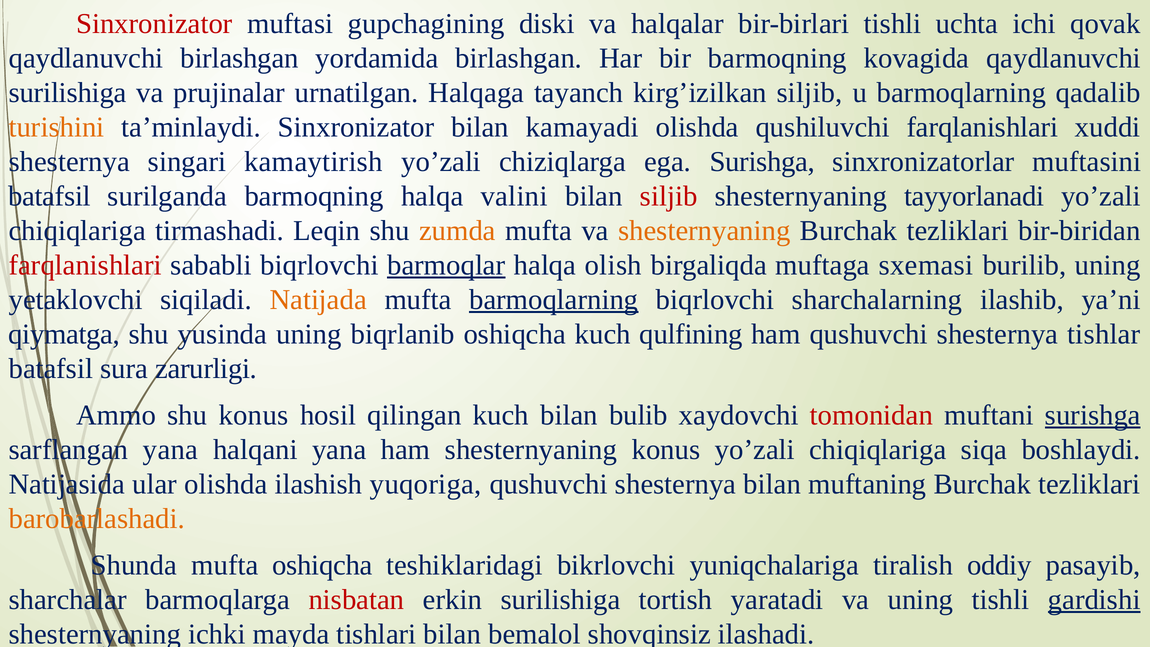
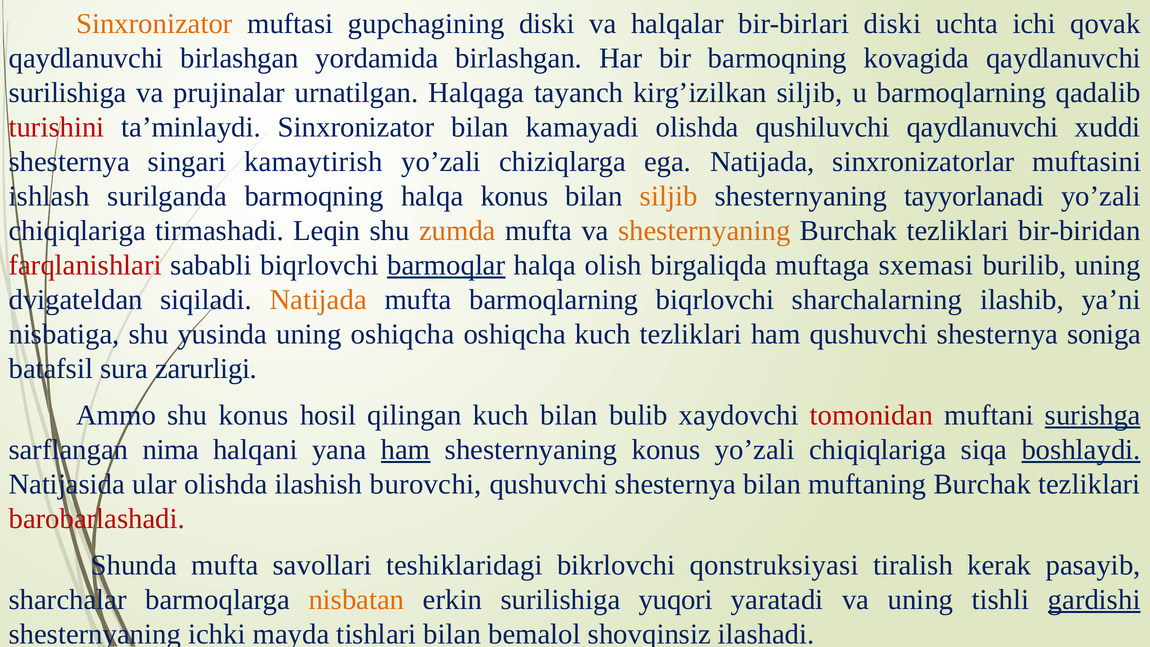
Sinxronizator at (154, 24) colour: red -> orange
bir-birlari tishli: tishli -> diski
turishini colour: orange -> red
qushiluvchi farqlanishlari: farqlanishlari -> qaydlanuvchi
ega Surishga: Surishga -> Natijada
batafsil at (49, 196): batafsil -> ishlash
halqa valini: valini -> konus
siljib at (669, 196) colour: red -> orange
yetaklovchi: yetaklovchi -> dvigateldan
barmoqlarning at (554, 300) underline: present -> none
qiymatga: qiymatga -> nisbatiga
uning biqrlanib: biqrlanib -> oshiqcha
kuch qulfining: qulfining -> tezliklari
tishlar: tishlar -> soniga
sarflangan yana: yana -> nima
ham at (406, 450) underline: none -> present
boshlaydi underline: none -> present
yuqoriga: yuqoriga -> burovchi
barobarlashadi colour: orange -> red
mufta oshiqcha: oshiqcha -> savollari
yuniqchalariga: yuniqchalariga -> qonstruksiyasi
oddiy: oddiy -> kerak
nisbatan colour: red -> orange
tortish: tortish -> yuqori
